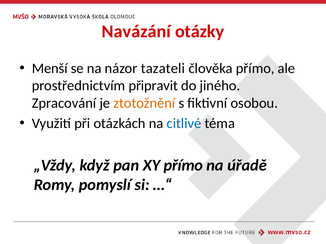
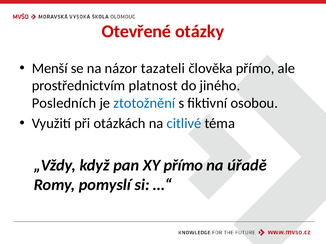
Navázání: Navázání -> Otevřené
připravit: připravit -> platnost
Zpracování: Zpracování -> Posledních
ztotožnění colour: orange -> blue
